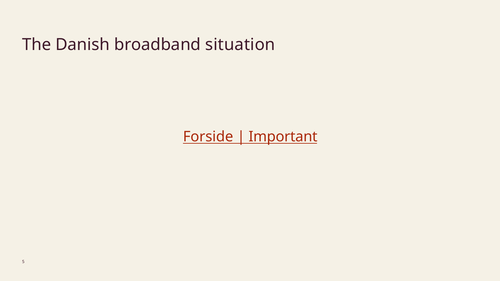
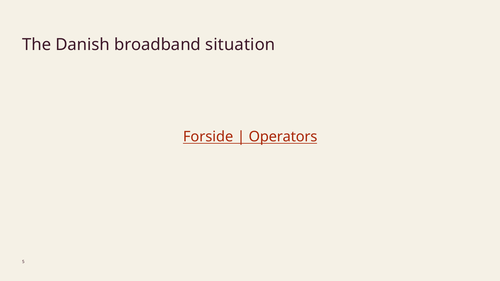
Important: Important -> Operators
